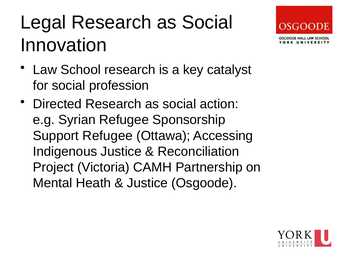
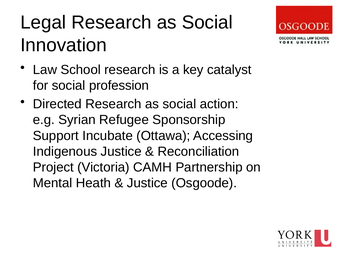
Support Refugee: Refugee -> Incubate
